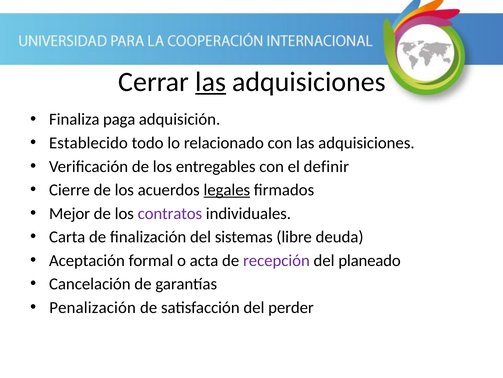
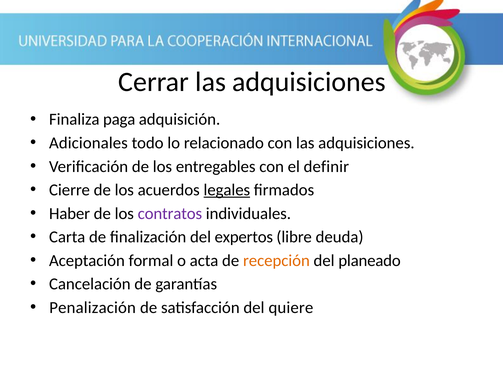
las at (211, 82) underline: present -> none
Establecido: Establecido -> Adicionales
Mejor: Mejor -> Haber
sistemas: sistemas -> expertos
recepción colour: purple -> orange
perder: perder -> quiere
